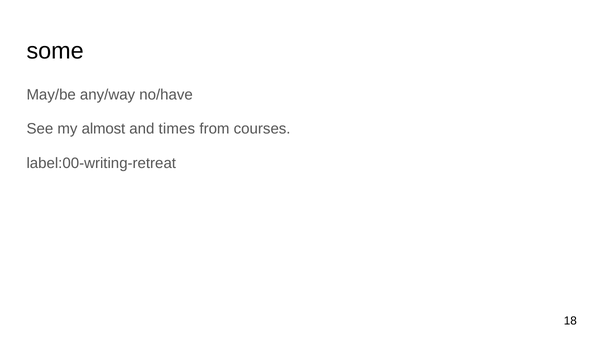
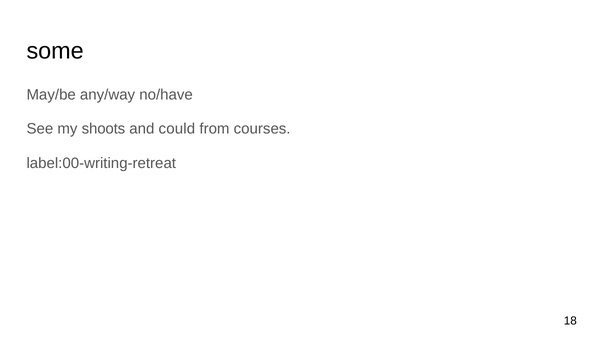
almost: almost -> shoots
times: times -> could
